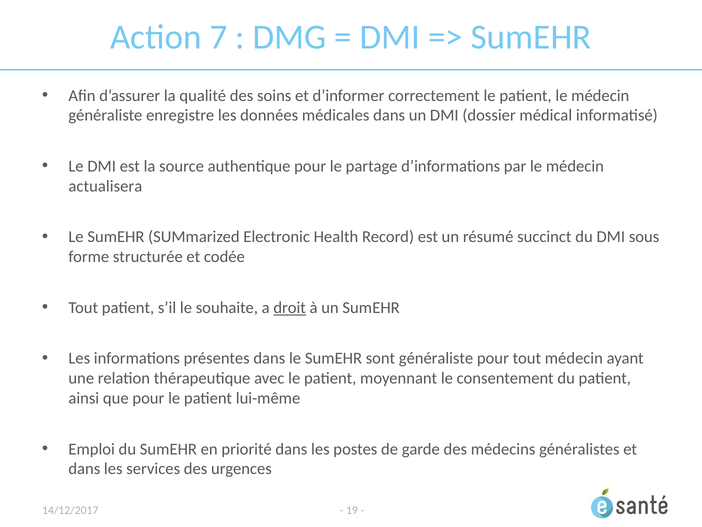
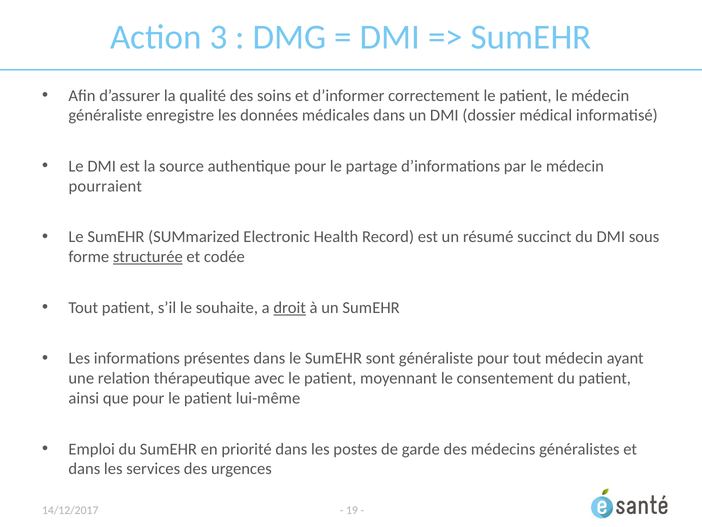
7: 7 -> 3
actualisera: actualisera -> pourraient
structurée underline: none -> present
